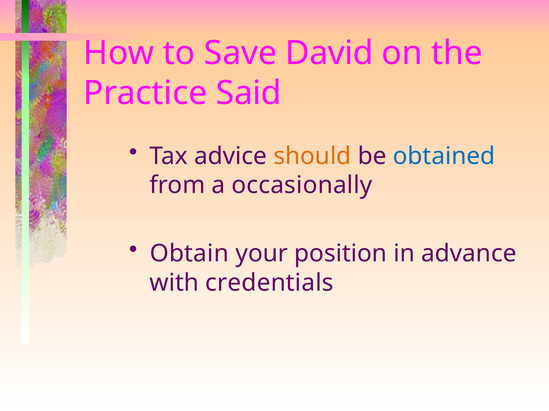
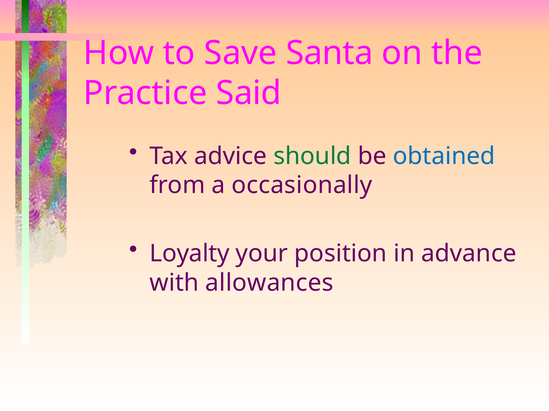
David: David -> Santa
should colour: orange -> green
Obtain: Obtain -> Loyalty
credentials: credentials -> allowances
